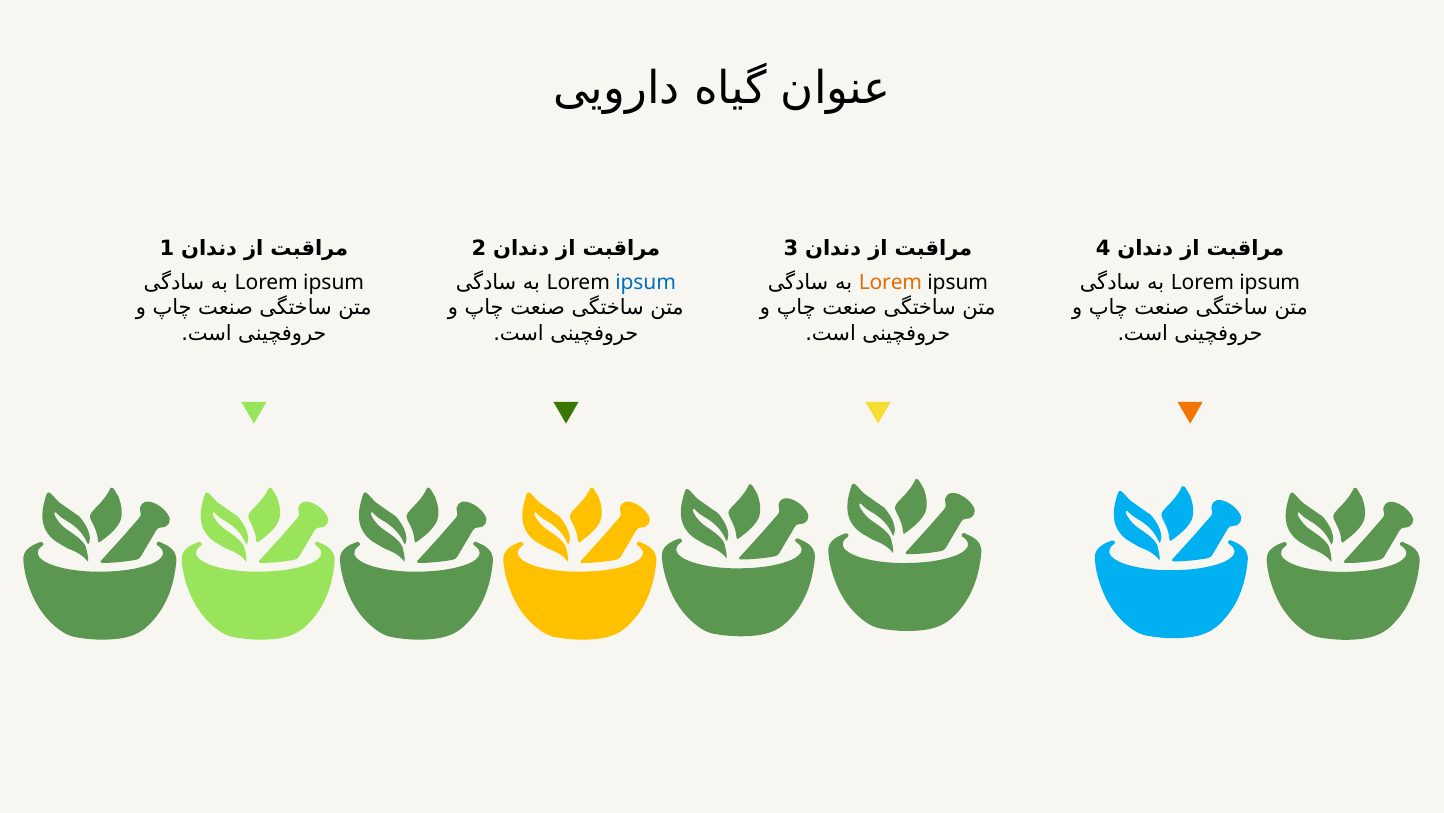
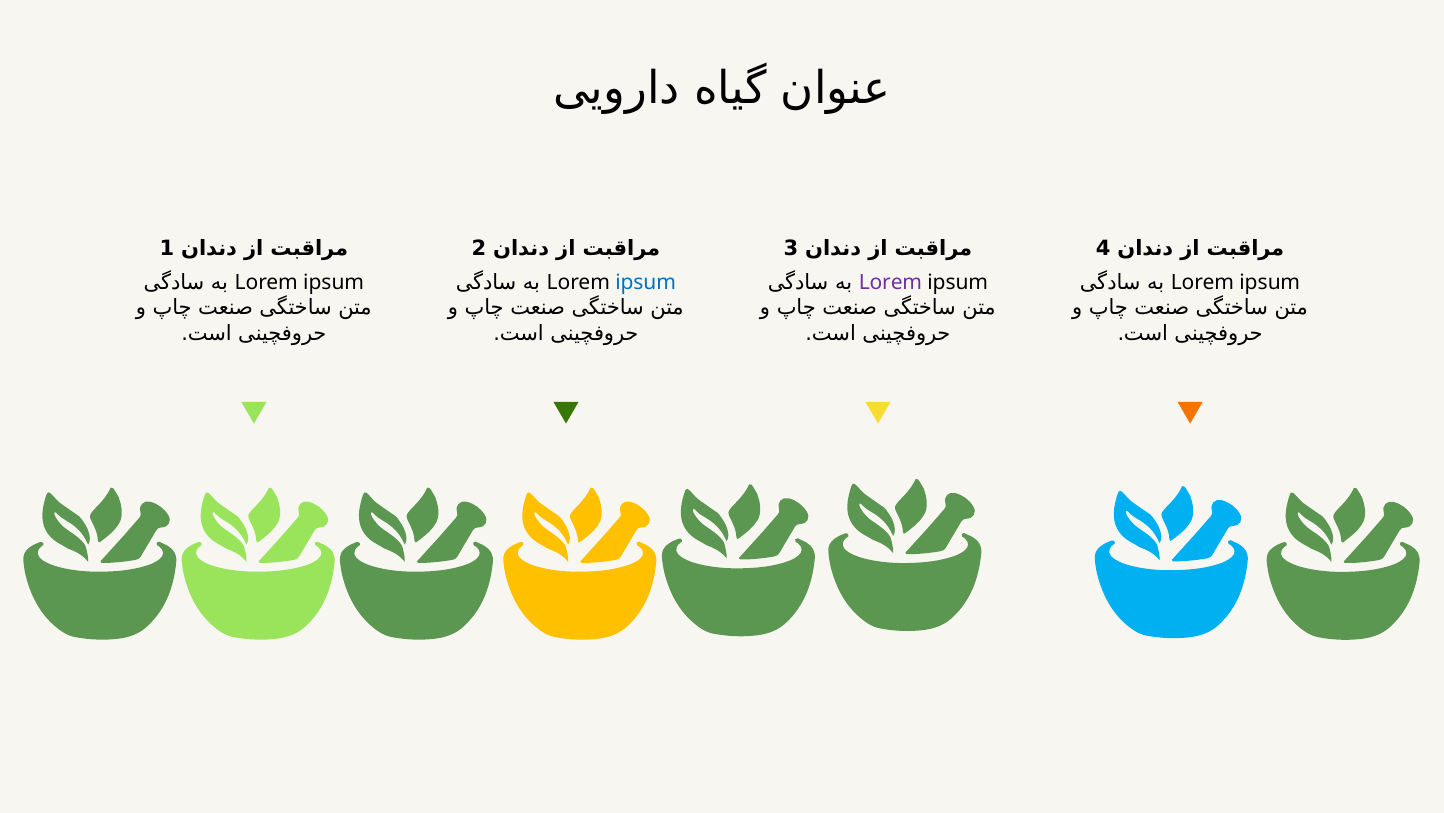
Lorem at (890, 282) colour: orange -> purple
